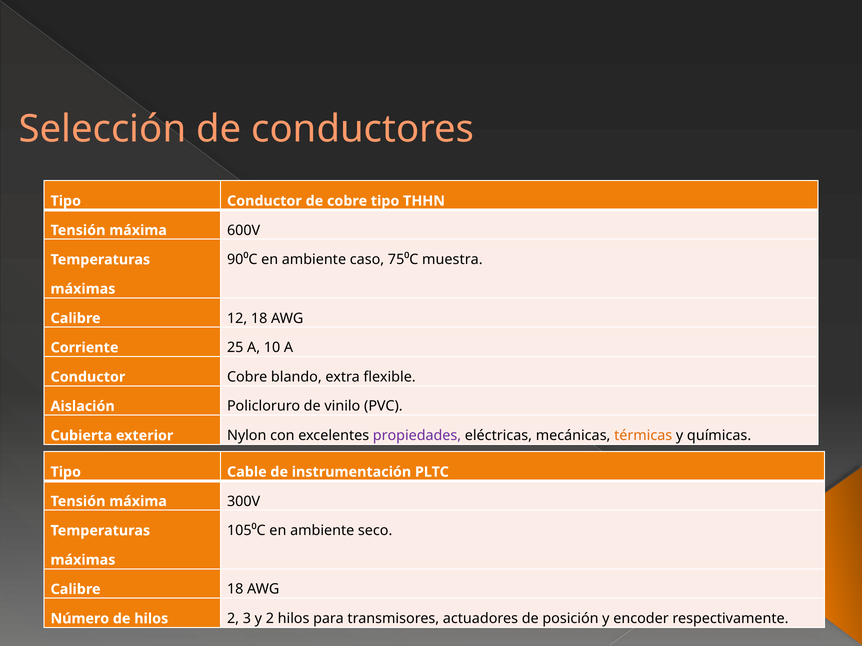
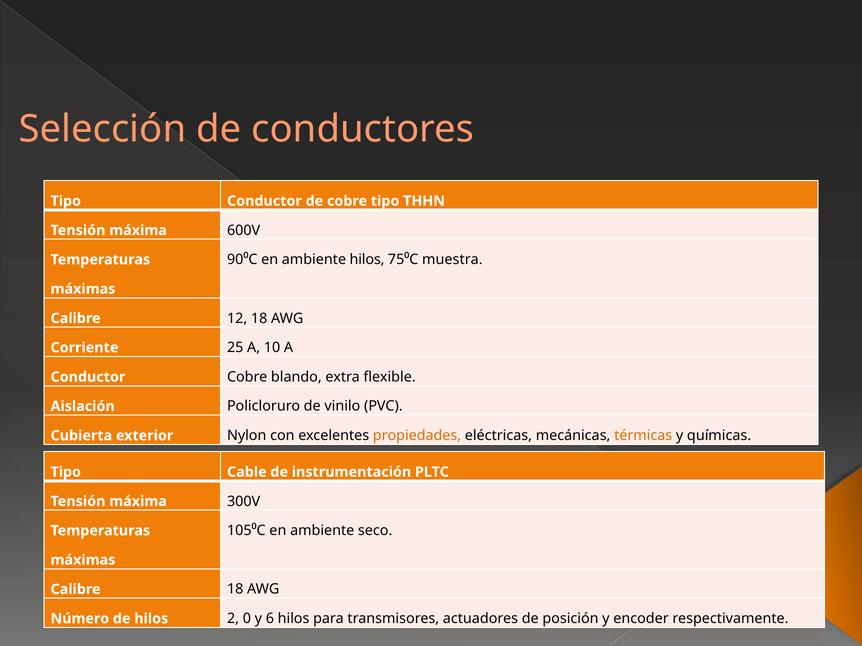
ambiente caso: caso -> hilos
propiedades colour: purple -> orange
3: 3 -> 0
y 2: 2 -> 6
